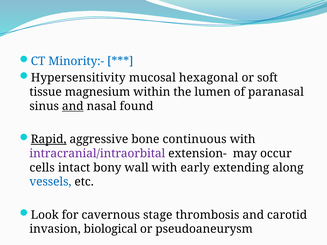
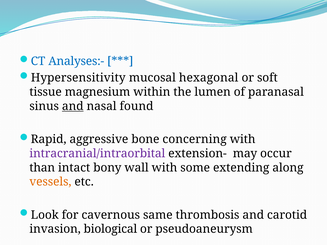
Minority:-: Minority:- -> Analyses:-
Rapid underline: present -> none
continuous: continuous -> concerning
cells: cells -> than
early: early -> some
vessels colour: blue -> orange
stage: stage -> same
